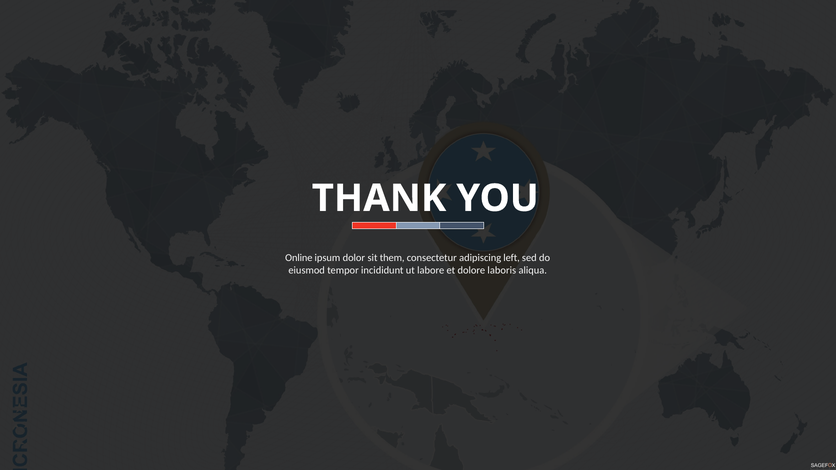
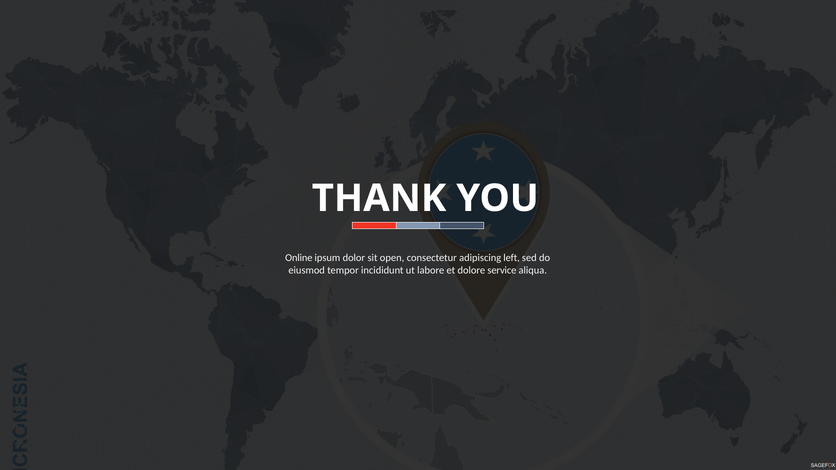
them: them -> open
laboris: laboris -> service
